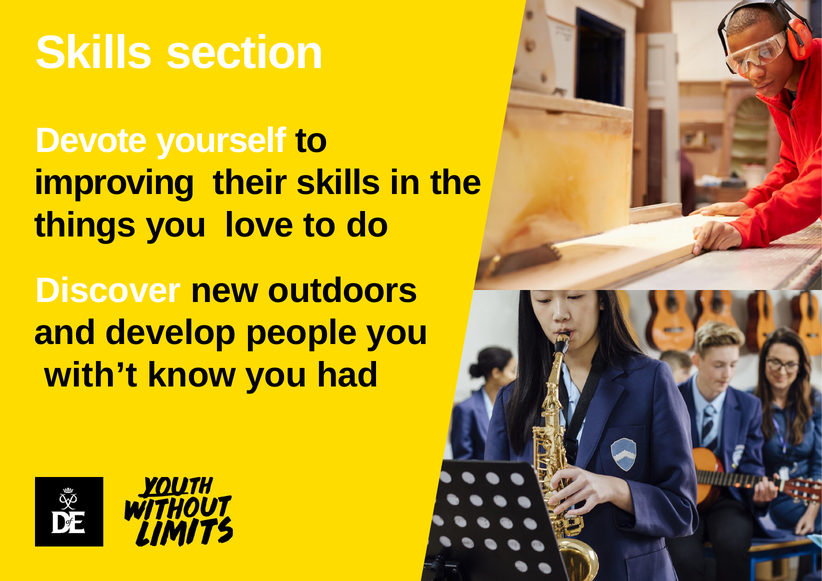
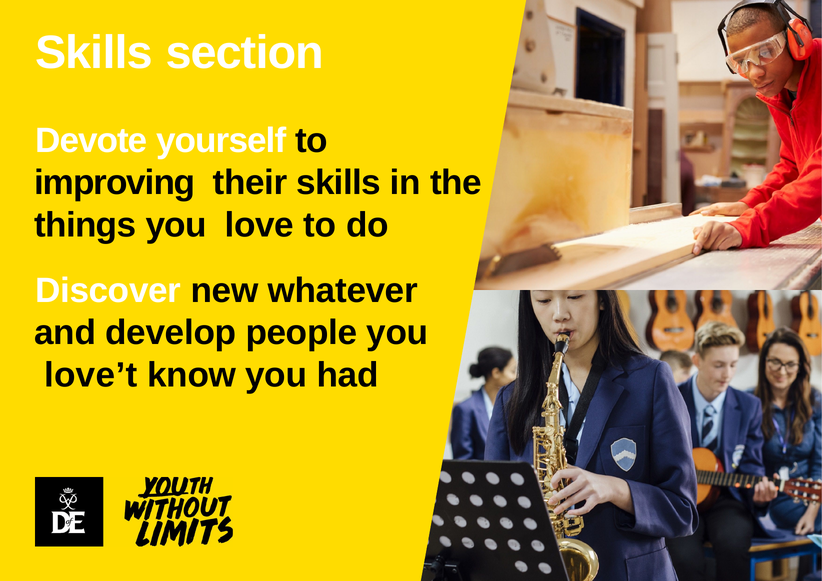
outdoors: outdoors -> whatever
with’t: with’t -> love’t
